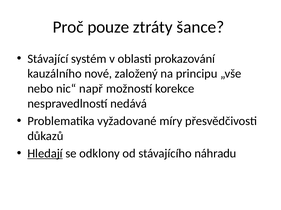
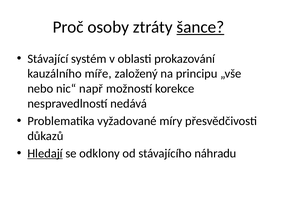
pouze: pouze -> osoby
šance underline: none -> present
nové: nové -> míře
